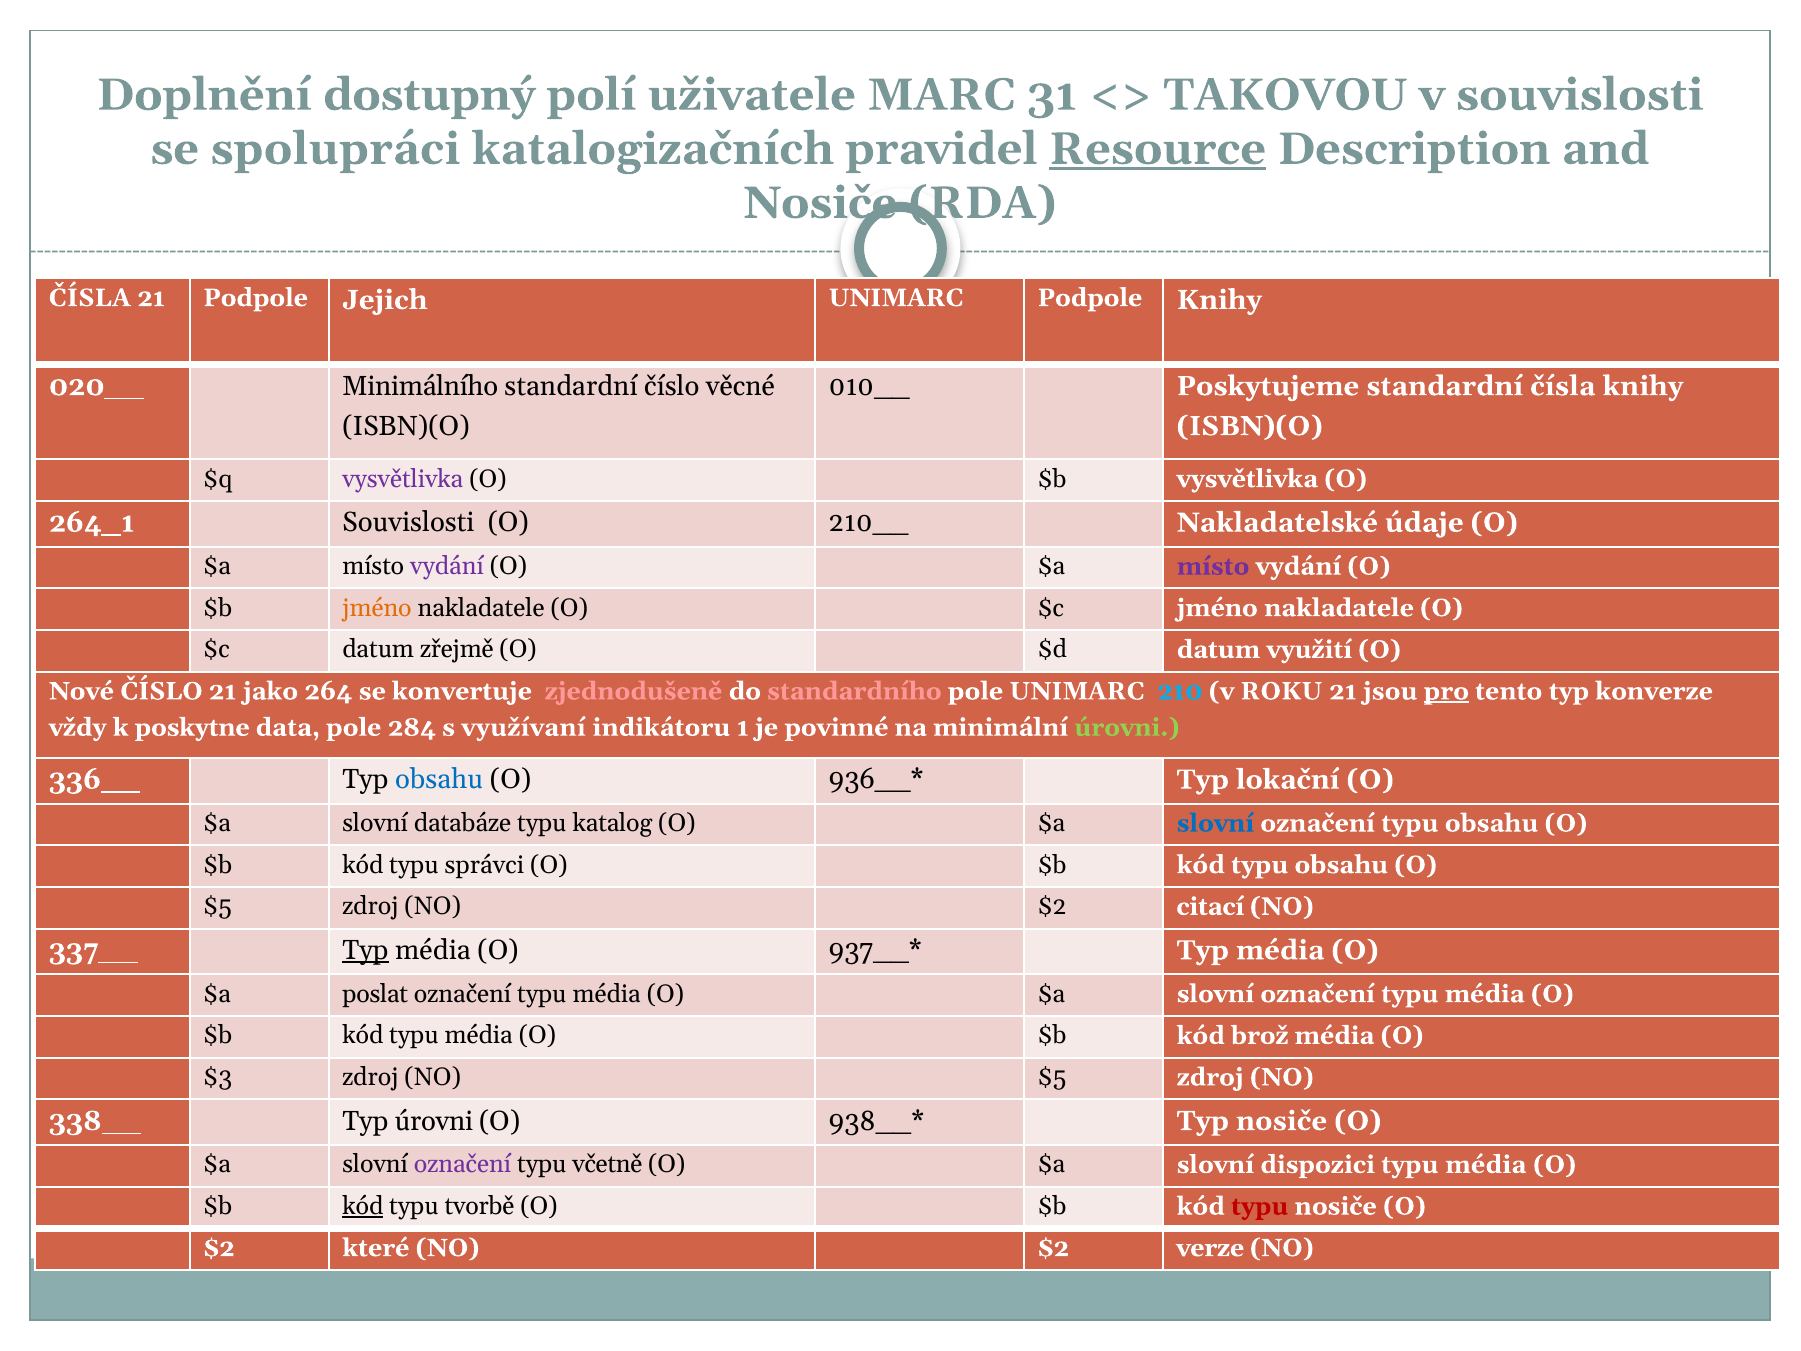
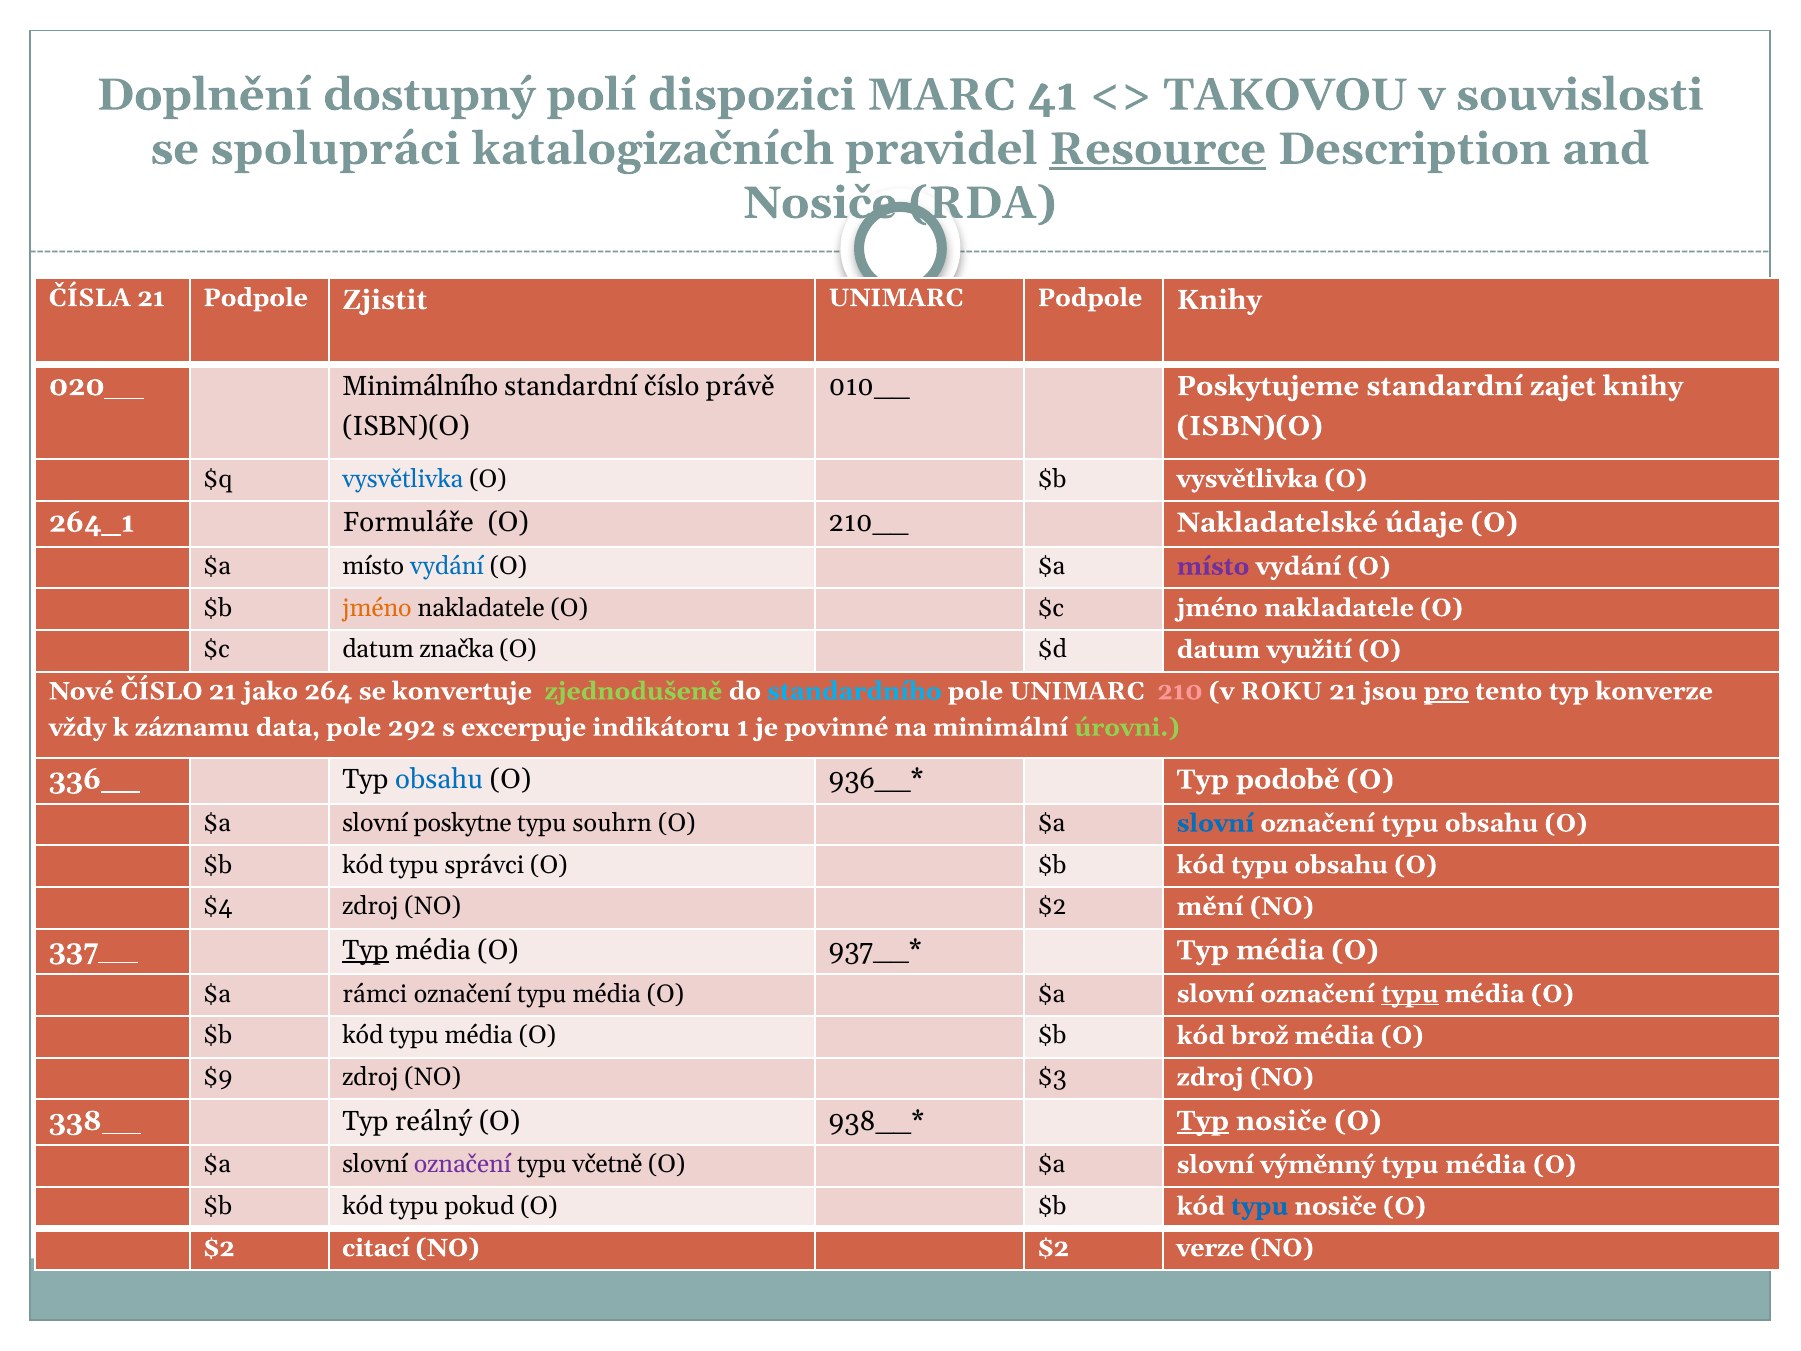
uživatele: uživatele -> dispozici
31: 31 -> 41
Jejich: Jejich -> Zjistit
věcné: věcné -> právě
standardní čísla: čísla -> zajet
vysvětlivka at (403, 479) colour: purple -> blue
Souvislosti at (408, 522): Souvislosti -> Formuláře
vydání at (447, 566) colour: purple -> blue
zřejmě: zřejmě -> značka
zjednodušeně colour: pink -> light green
standardního colour: pink -> light blue
210 colour: light blue -> pink
poskytne: poskytne -> záznamu
284: 284 -> 292
využívaní: využívaní -> excerpuje
lokační: lokační -> podobě
databáze: databáze -> poskytne
katalog: katalog -> souhrn
$5 at (218, 906): $5 -> $4
citací: citací -> mění
poslat: poslat -> rámci
typu at (1410, 994) underline: none -> present
$3: $3 -> $9
NO $5: $5 -> $3
Typ úrovni: úrovni -> reálný
Typ at (1203, 1121) underline: none -> present
dispozici: dispozici -> výměnný
kód at (363, 1206) underline: present -> none
tvorbě: tvorbě -> pokud
typu at (1260, 1206) colour: red -> blue
které: které -> citací
